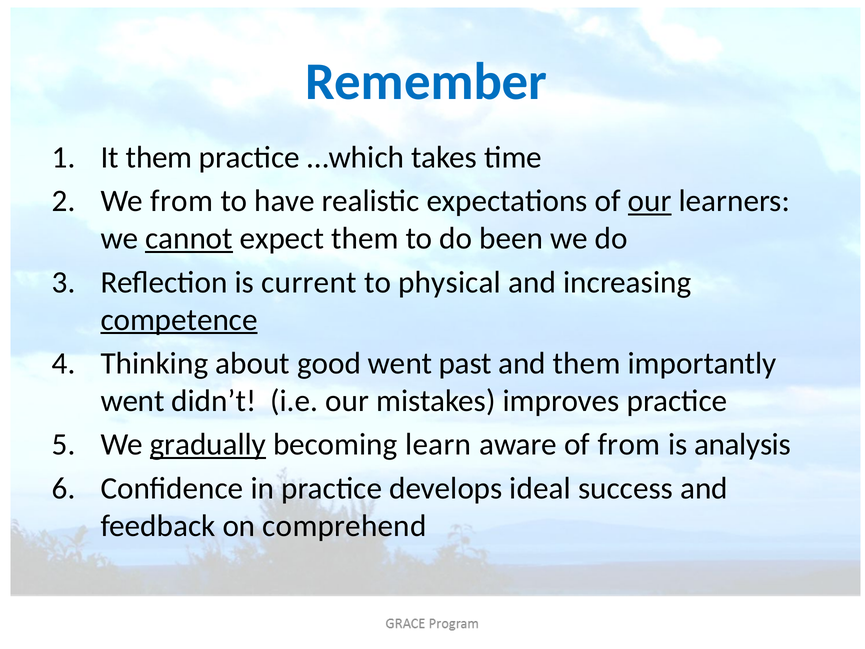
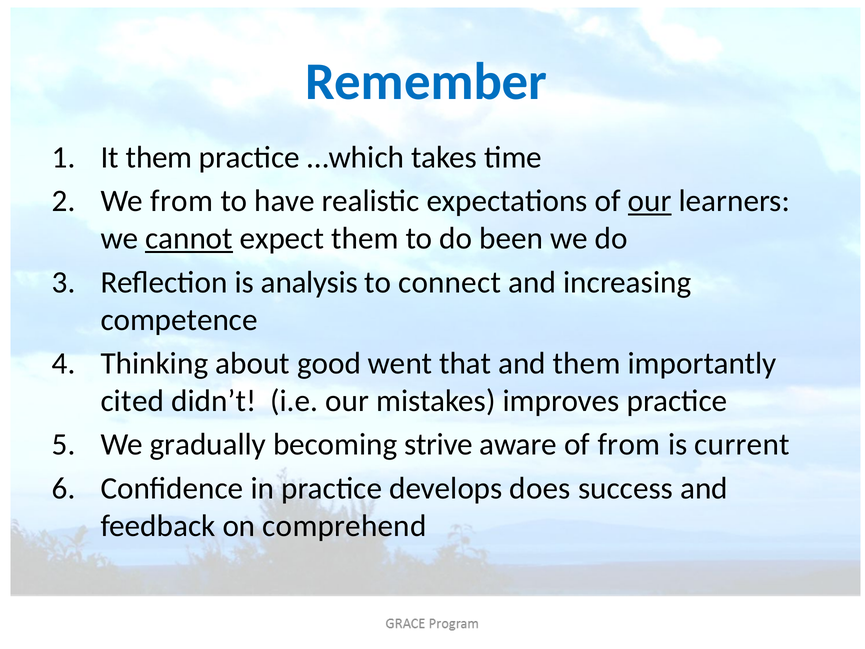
current: current -> analysis
physical: physical -> connect
competence underline: present -> none
past: past -> that
went at (133, 401): went -> cited
gradually underline: present -> none
learn: learn -> strive
analysis: analysis -> current
ideal: ideal -> does
